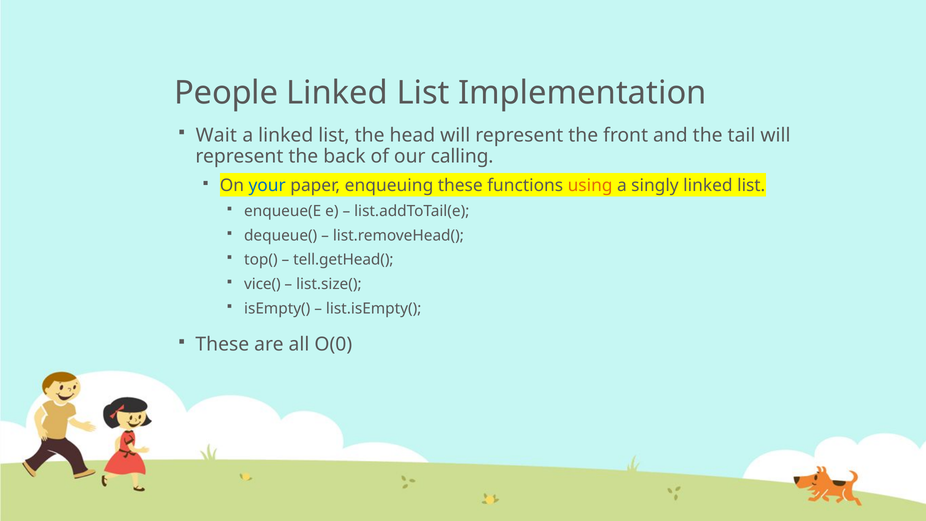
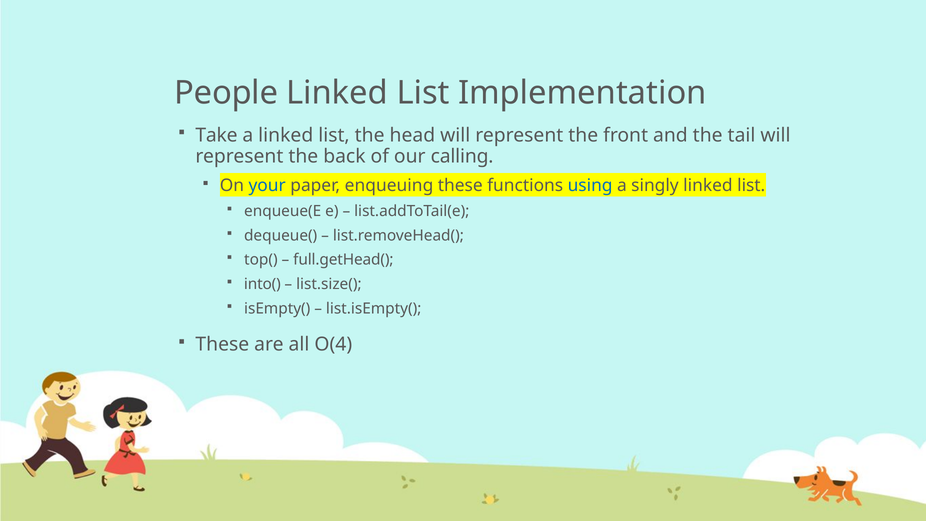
Wait: Wait -> Take
using colour: orange -> blue
tell.getHead(: tell.getHead( -> full.getHead(
vice(: vice( -> into(
O(0: O(0 -> O(4
